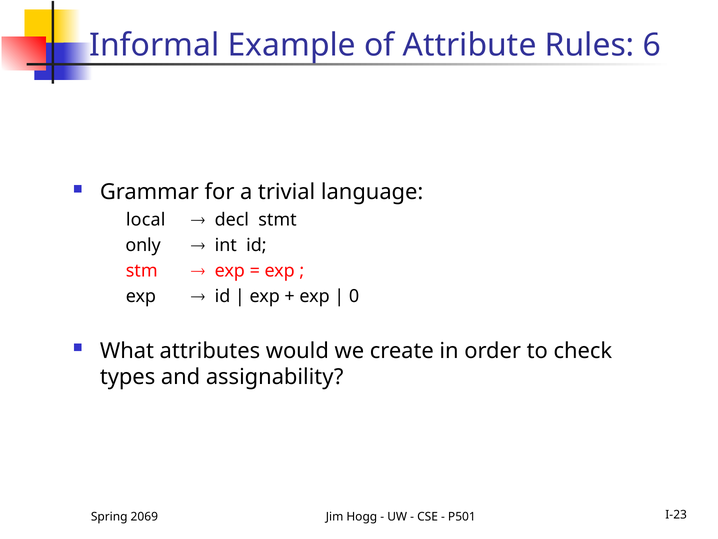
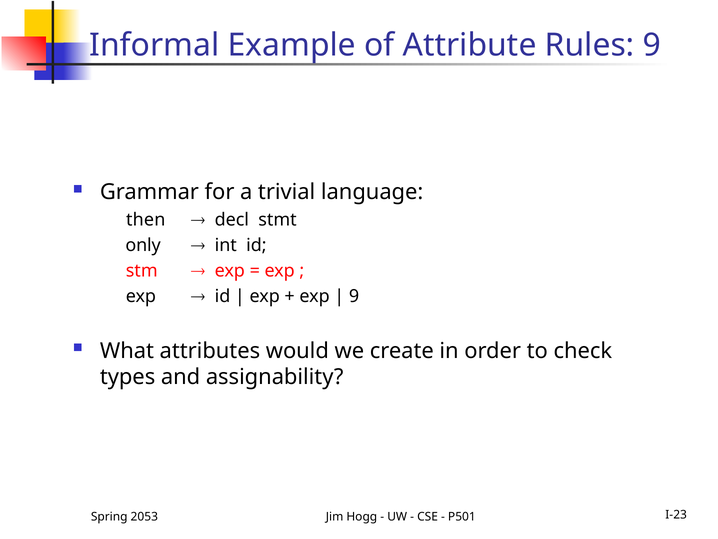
Rules 6: 6 -> 9
local: local -> then
0 at (354, 296): 0 -> 9
2069: 2069 -> 2053
